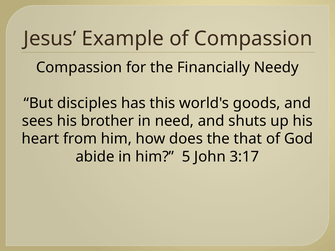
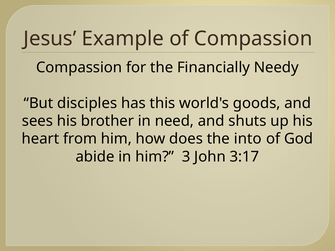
that: that -> into
5: 5 -> 3
